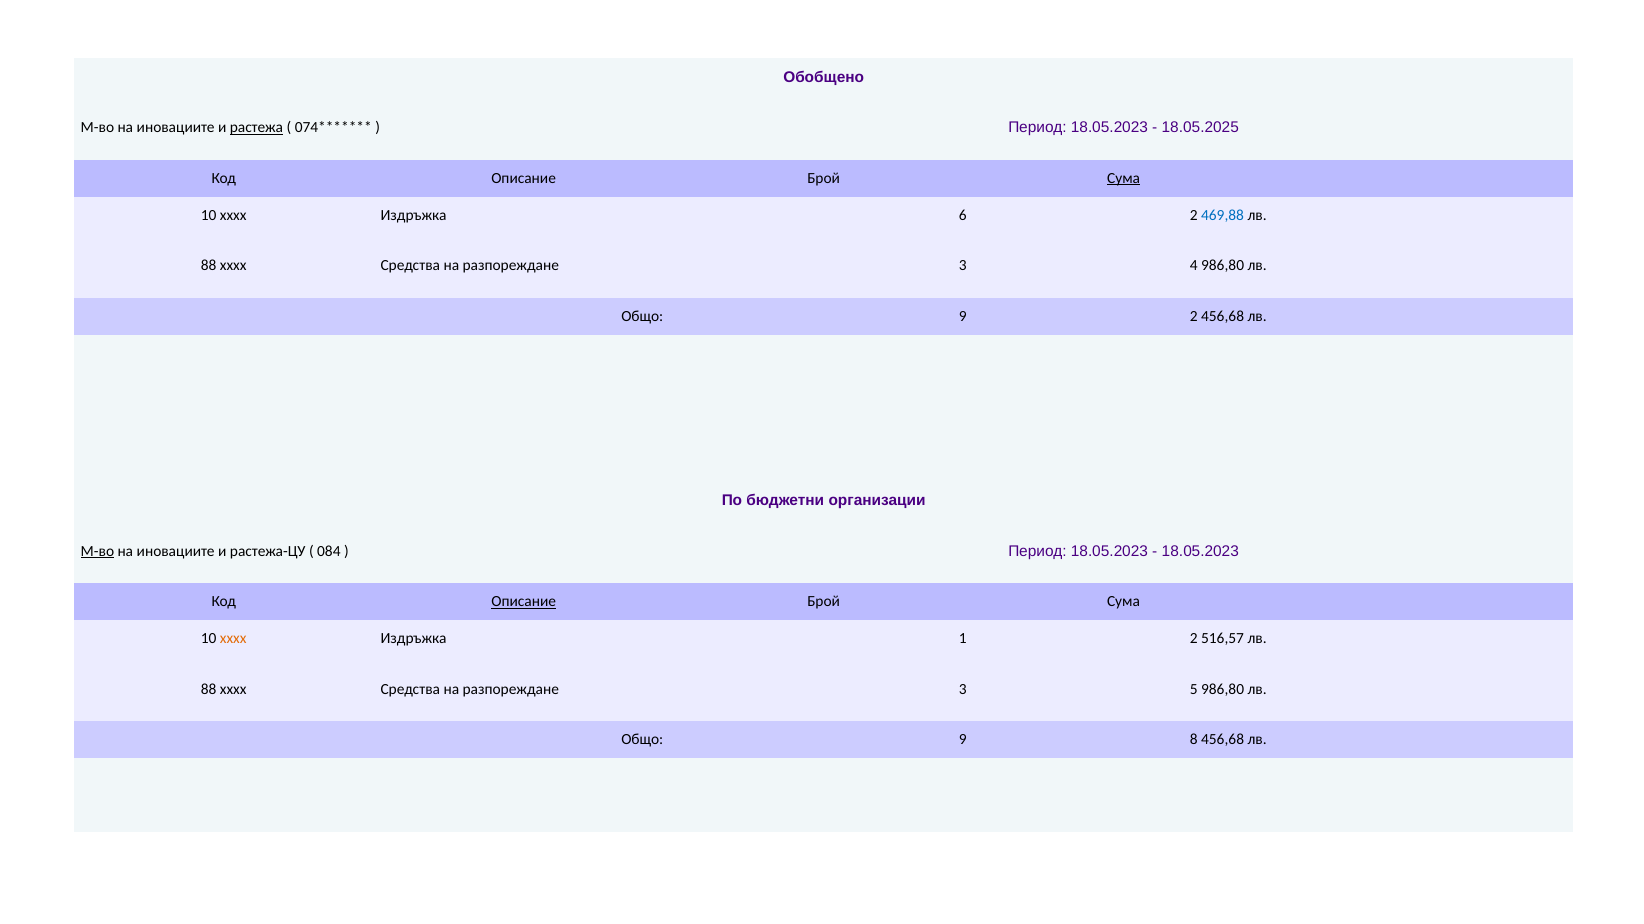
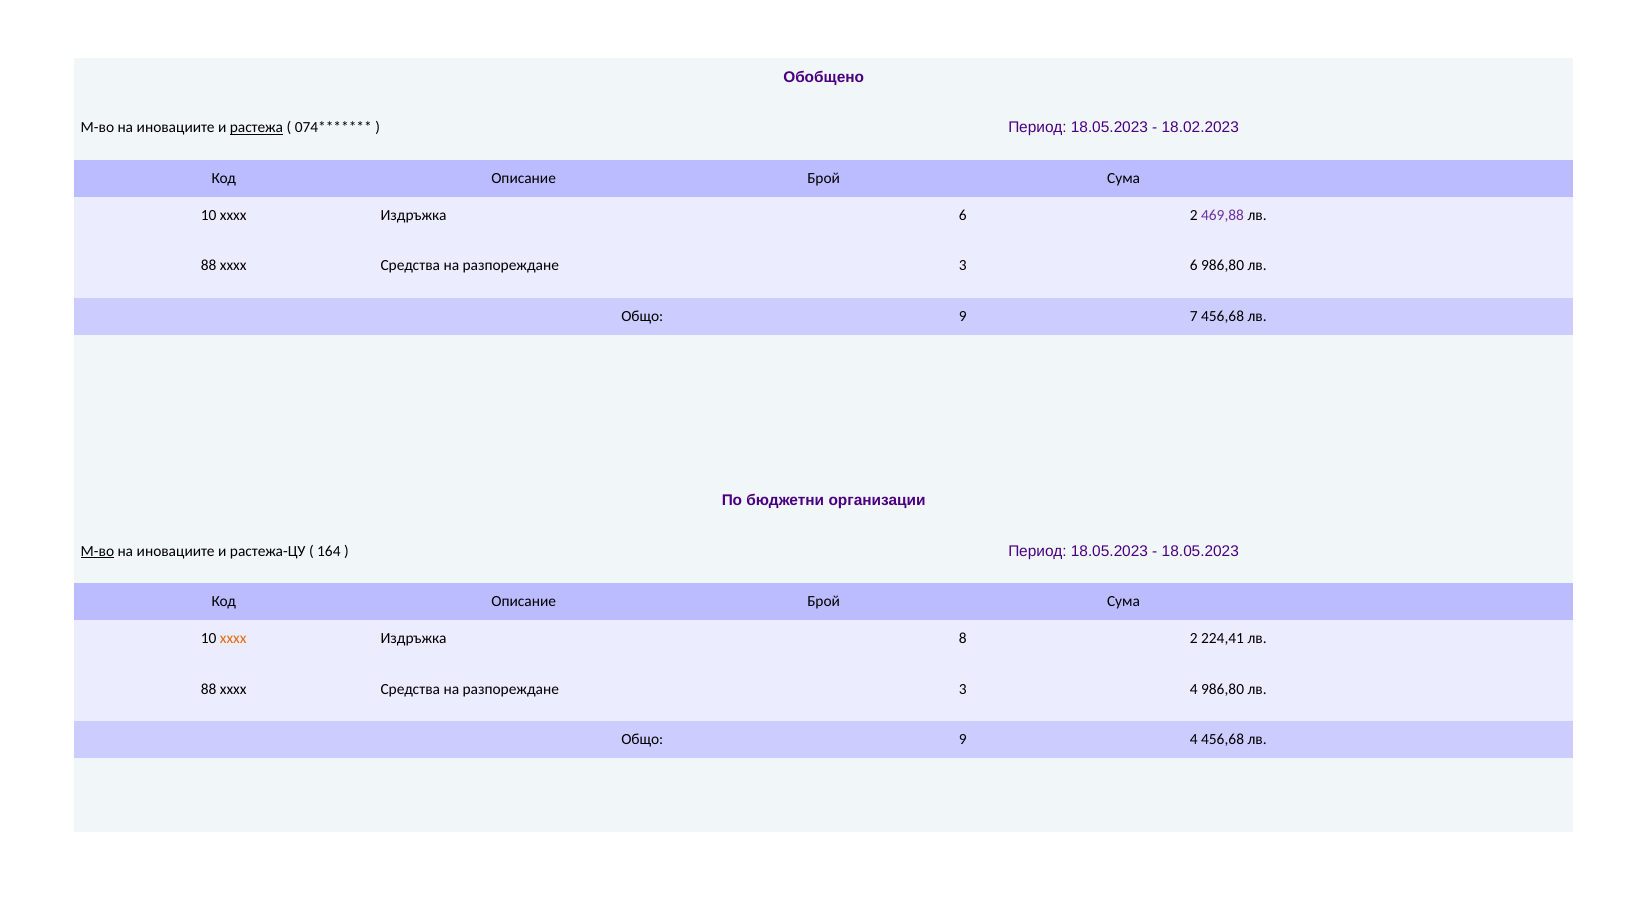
18.05.2025: 18.05.2025 -> 18.02.2023
Сума at (1124, 178) underline: present -> none
469,88 colour: blue -> purple
3 4: 4 -> 6
9 2: 2 -> 7
084: 084 -> 164
Описание at (524, 602) underline: present -> none
1: 1 -> 8
516,57: 516,57 -> 224,41
3 5: 5 -> 4
9 8: 8 -> 4
